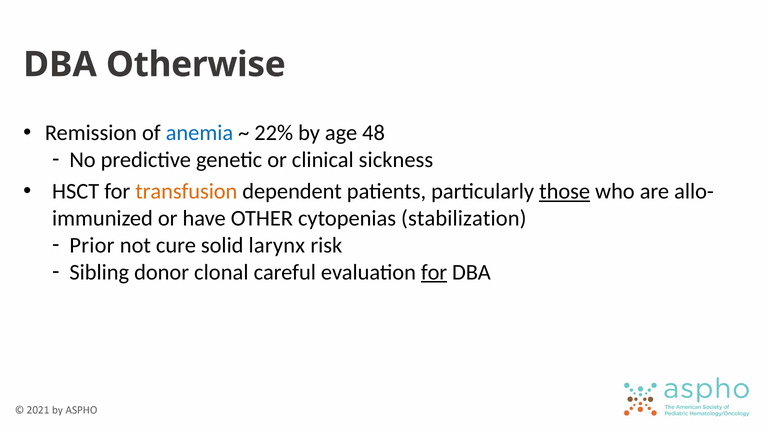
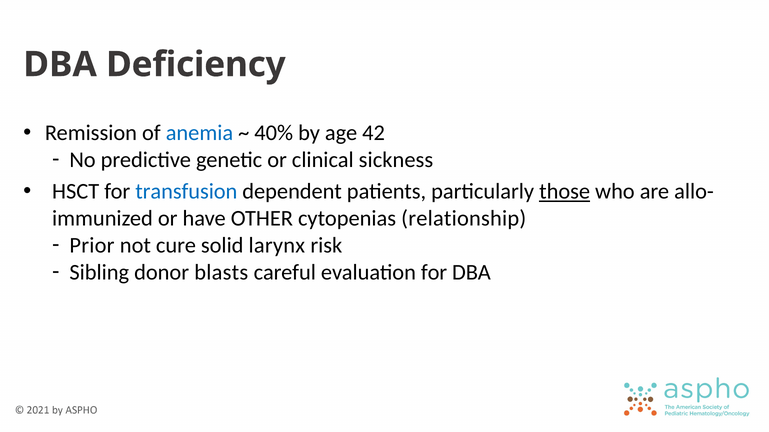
Otherwise: Otherwise -> Deficiency
22%: 22% -> 40%
48: 48 -> 42
transfusion colour: orange -> blue
stabilization: stabilization -> relationship
clonal: clonal -> blasts
for at (434, 273) underline: present -> none
